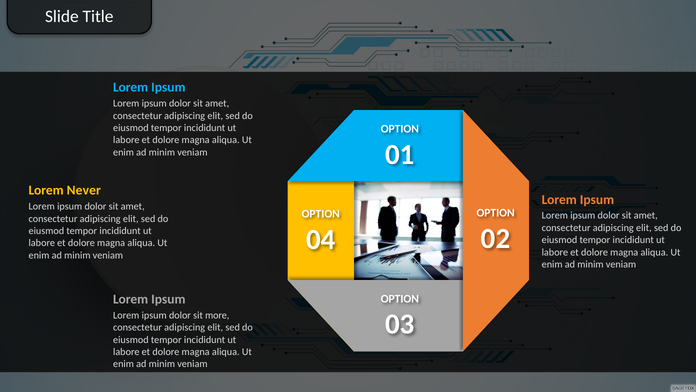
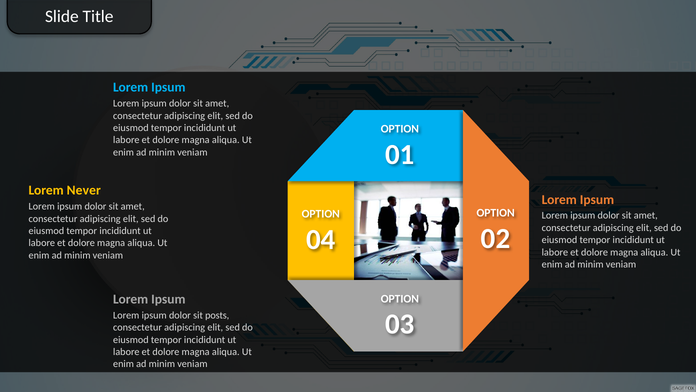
more: more -> posts
